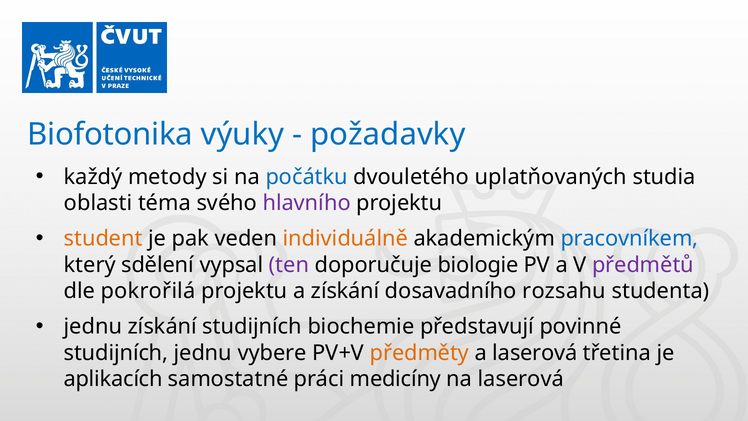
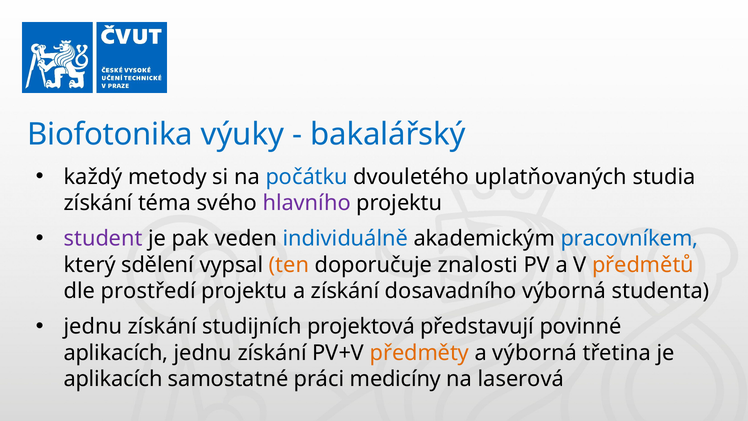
požadavky: požadavky -> bakalářský
oblasti at (98, 203): oblasti -> získání
student colour: orange -> purple
individuálně colour: orange -> blue
ten colour: purple -> orange
biologie: biologie -> znalosti
předmětů colour: purple -> orange
pokrořilá: pokrořilá -> prostředí
dosavadního rozsahu: rozsahu -> výborná
biochemie: biochemie -> projektová
studijních at (116, 353): studijních -> aplikacích
vybere at (272, 353): vybere -> získání
a laserová: laserová -> výborná
